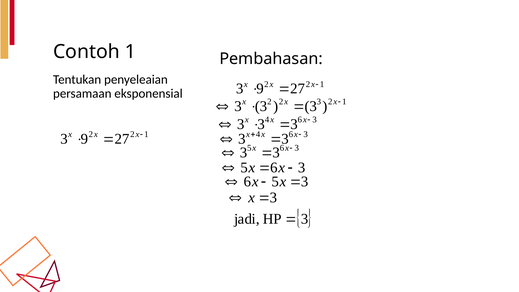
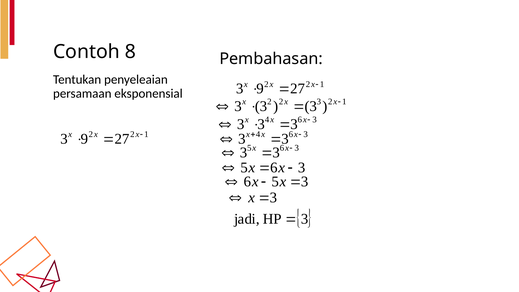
Contoh 1: 1 -> 8
